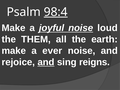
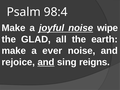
98:4 underline: present -> none
loud: loud -> wipe
THEM: THEM -> GLAD
